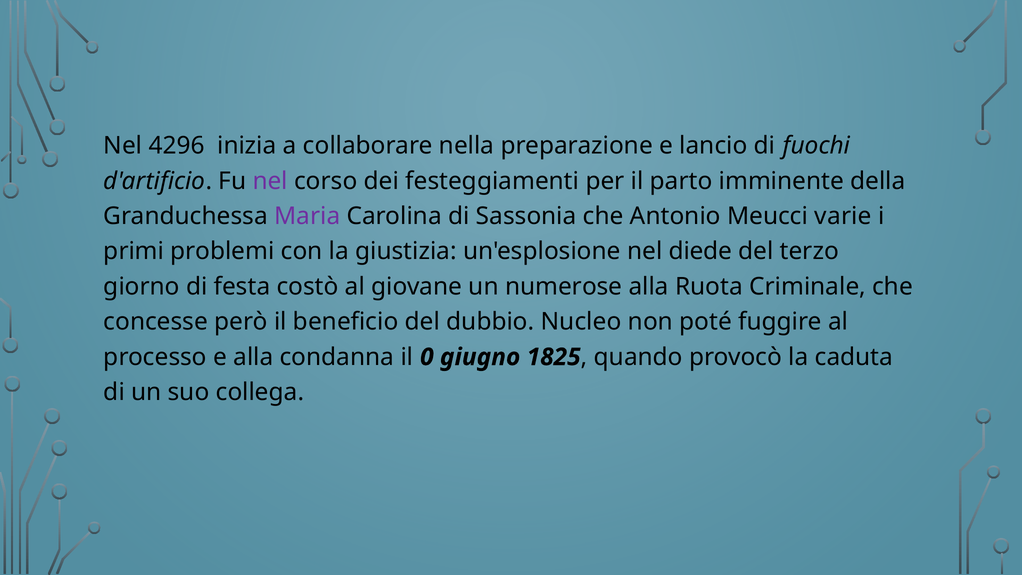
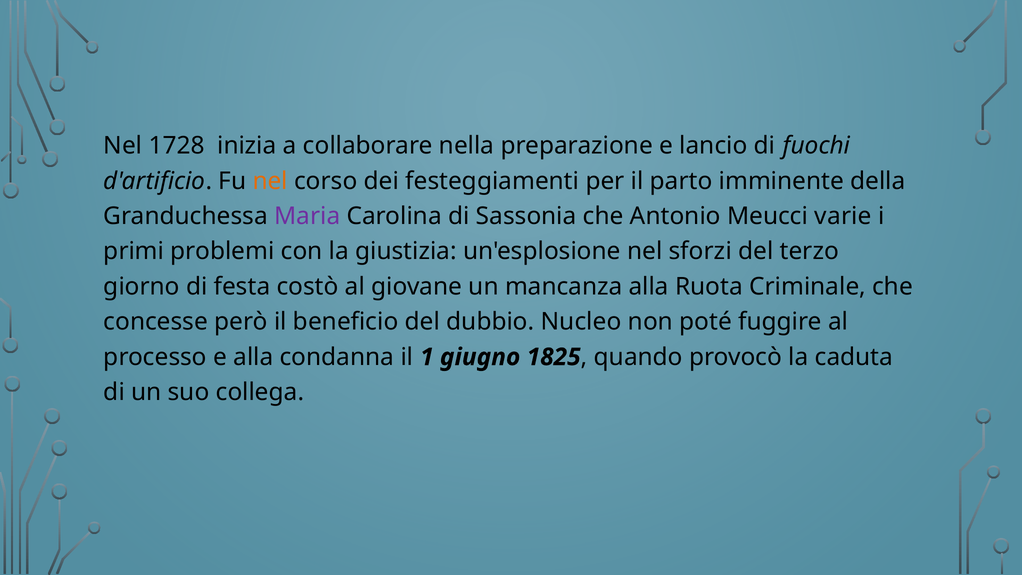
4296: 4296 -> 1728
nel at (270, 181) colour: purple -> orange
diede: diede -> sforzi
numerose: numerose -> mancanza
0: 0 -> 1
